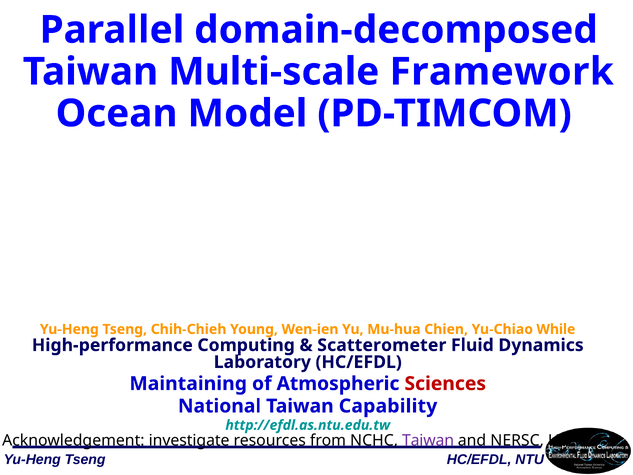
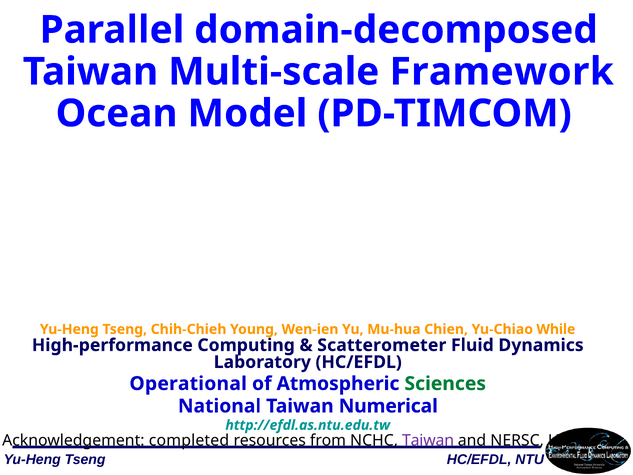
Maintaining: Maintaining -> Operational
Sciences colour: red -> green
Capability: Capability -> Numerical
investigate: investigate -> completed
